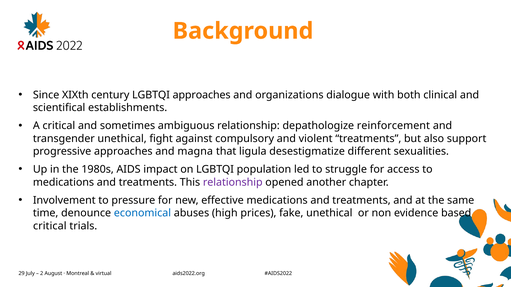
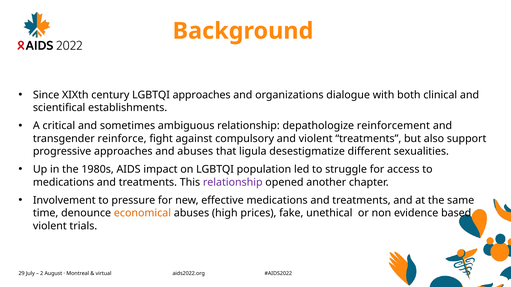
transgender unethical: unethical -> reinforce
and magna: magna -> abuses
economical colour: blue -> orange
critical at (50, 226): critical -> violent
